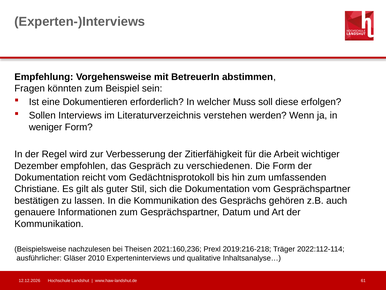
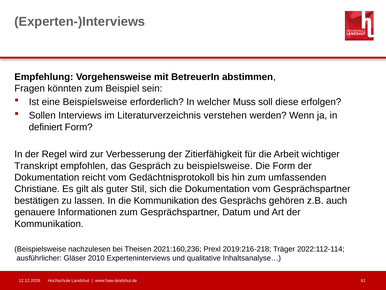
eine Dokumentieren: Dokumentieren -> Beispielsweise
weniger: weniger -> definiert
Dezember: Dezember -> Transkript
zu verschiedenen: verschiedenen -> beispielsweise
